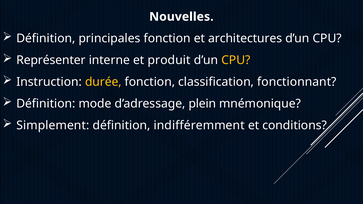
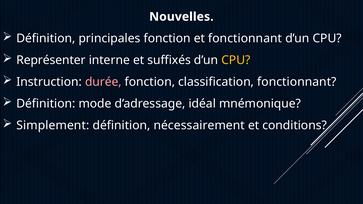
et architectures: architectures -> fonctionnant
produit: produit -> suffixés
durée colour: yellow -> pink
plein: plein -> idéal
indifféremment: indifféremment -> nécessairement
